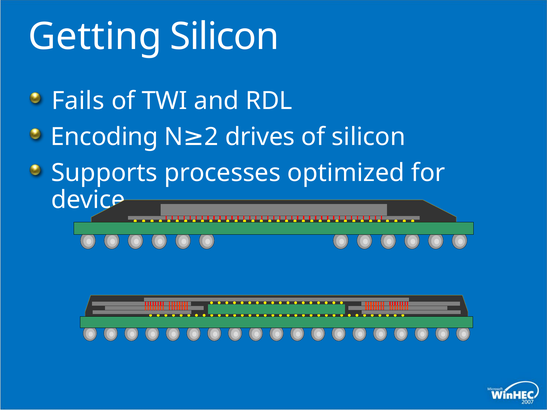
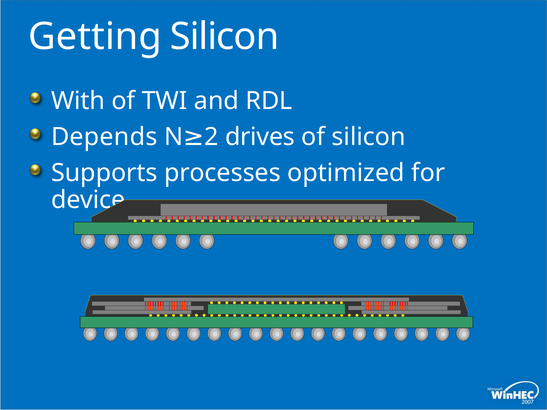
Fails: Fails -> With
Encoding: Encoding -> Depends
